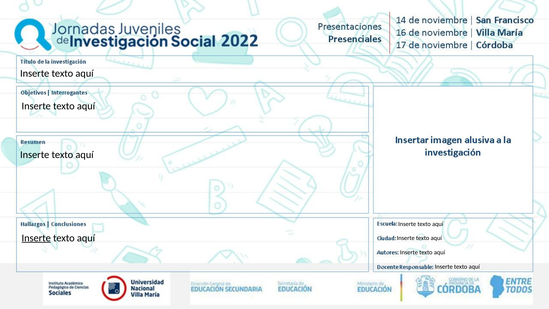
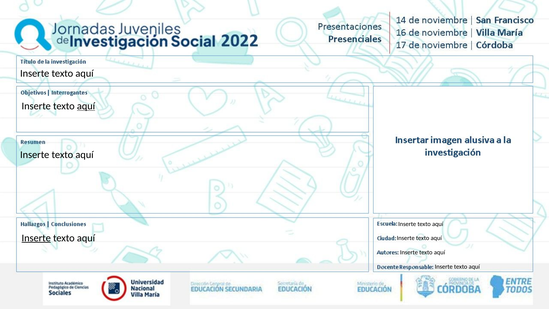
aquí at (86, 106) underline: none -> present
